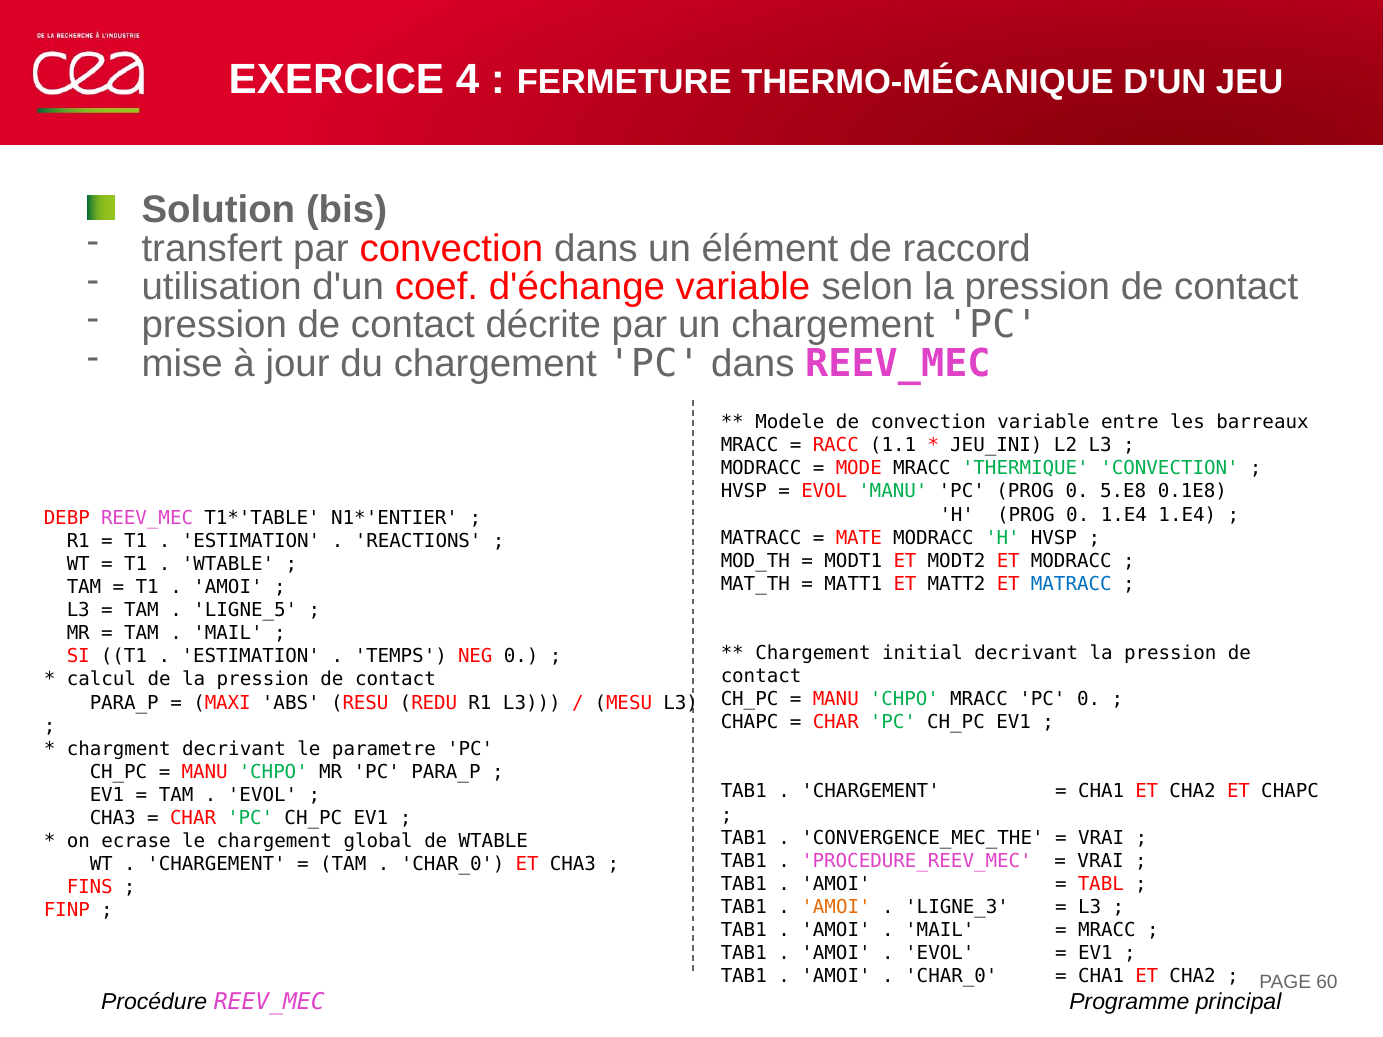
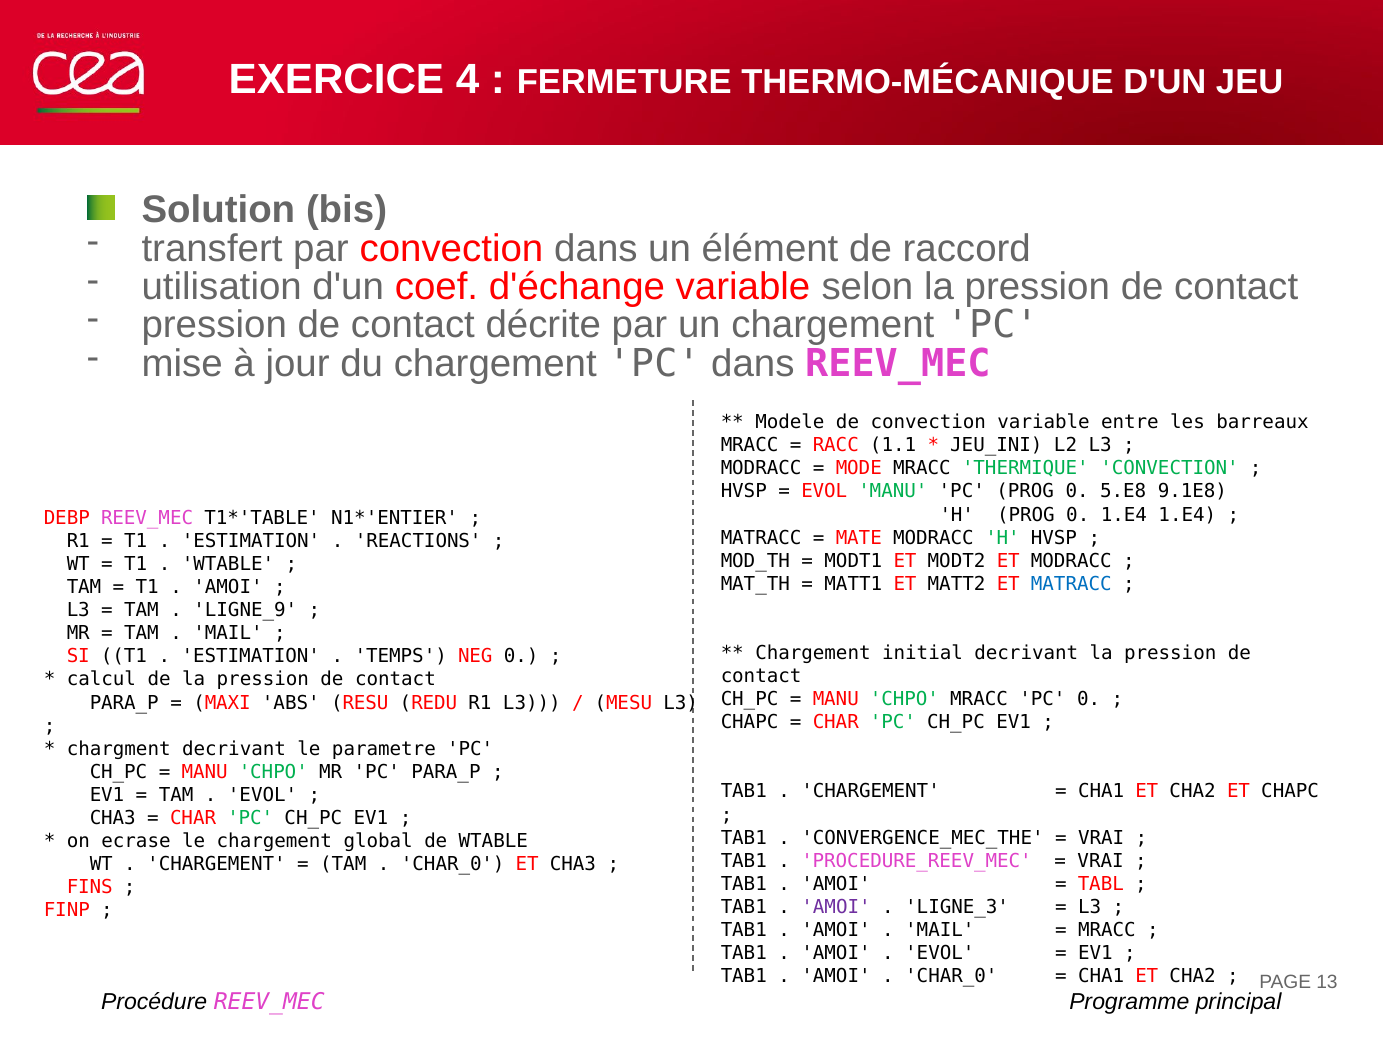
0.1E8: 0.1E8 -> 9.1E8
LIGNE_5: LIGNE_5 -> LIGNE_9
AMOI at (836, 907) colour: orange -> purple
60: 60 -> 13
